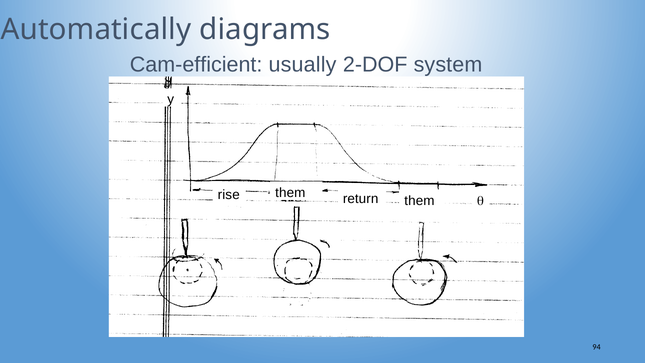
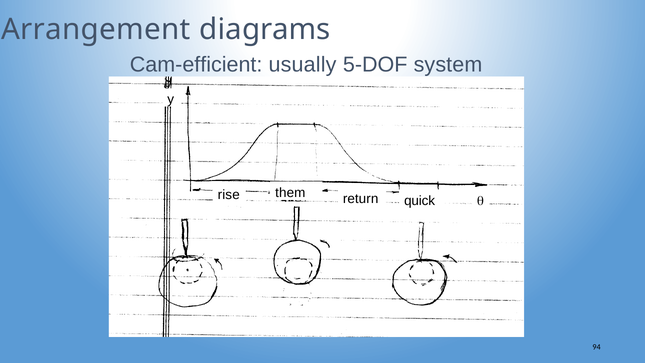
Automatically: Automatically -> Arrangement
2-DOF: 2-DOF -> 5-DOF
return them: them -> quick
